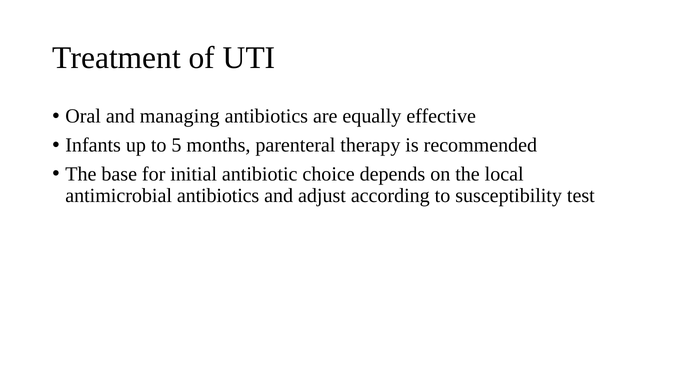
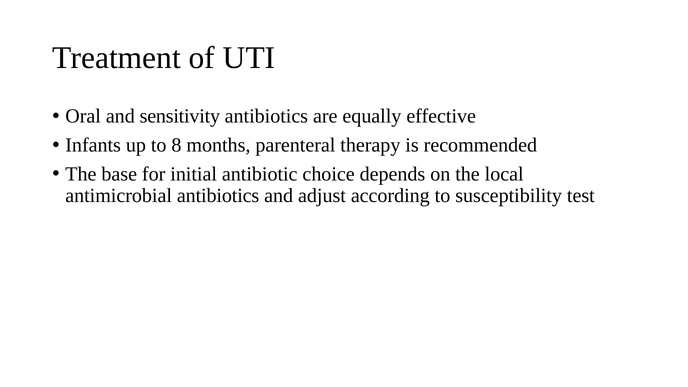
managing: managing -> sensitivity
5: 5 -> 8
